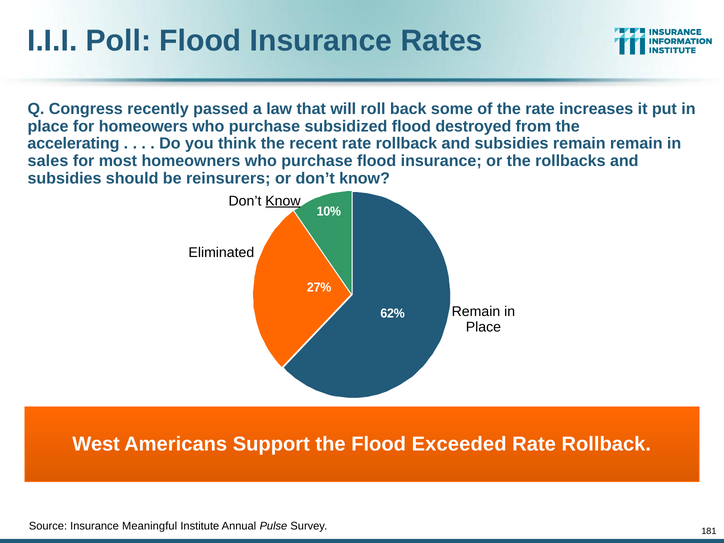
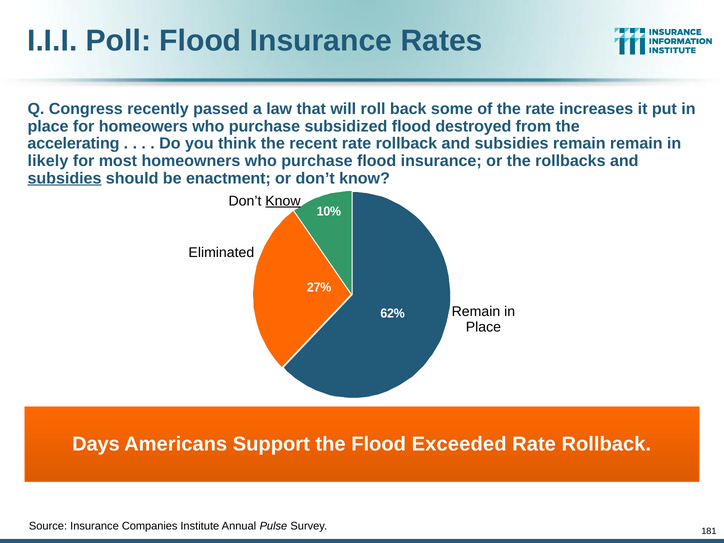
sales: sales -> likely
subsidies at (64, 178) underline: none -> present
reinsurers: reinsurers -> enactment
West: West -> Days
Meaningful: Meaningful -> Companies
